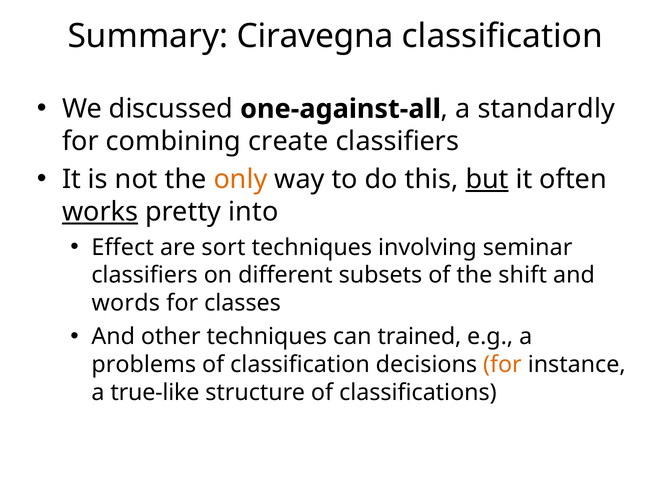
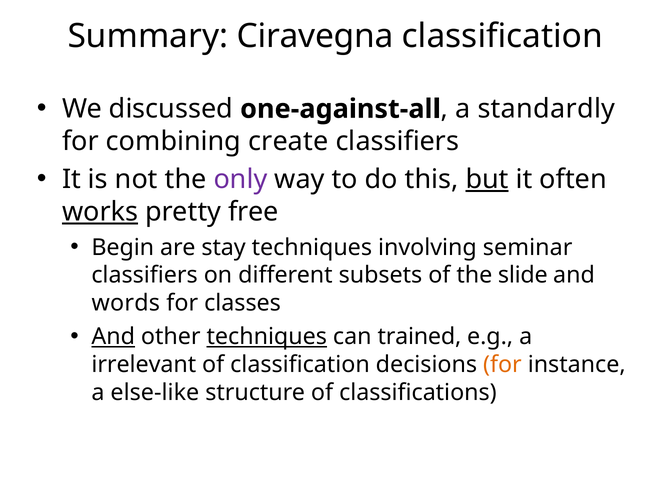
only colour: orange -> purple
into: into -> free
Effect: Effect -> Begin
sort: sort -> stay
shift: shift -> slide
And at (113, 337) underline: none -> present
techniques at (267, 337) underline: none -> present
problems: problems -> irrelevant
true-like: true-like -> else-like
